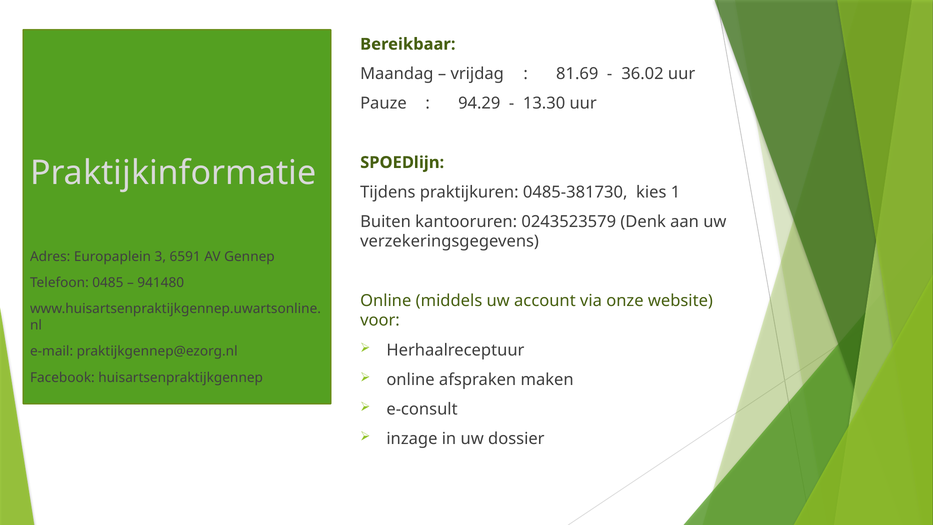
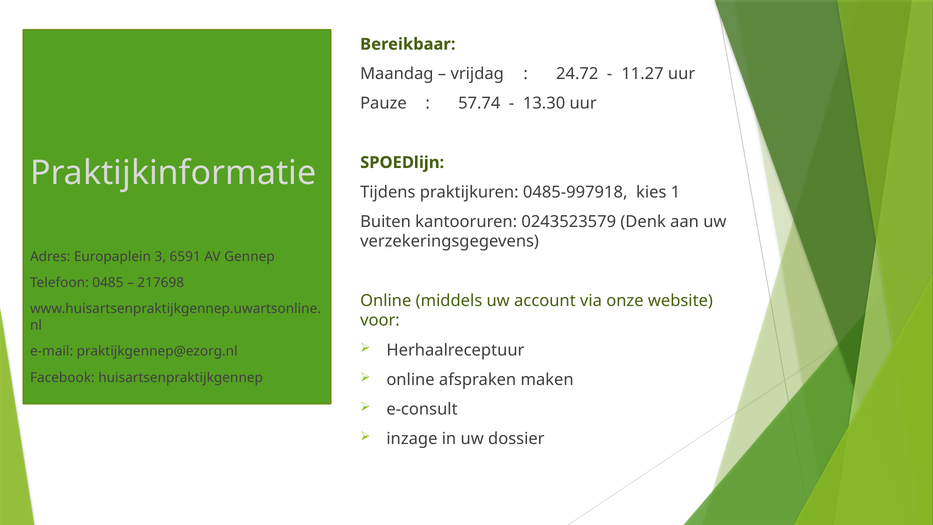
81.69: 81.69 -> 24.72
36.02: 36.02 -> 11.27
94.29: 94.29 -> 57.74
0485-381730: 0485-381730 -> 0485-997918
941480: 941480 -> 217698
